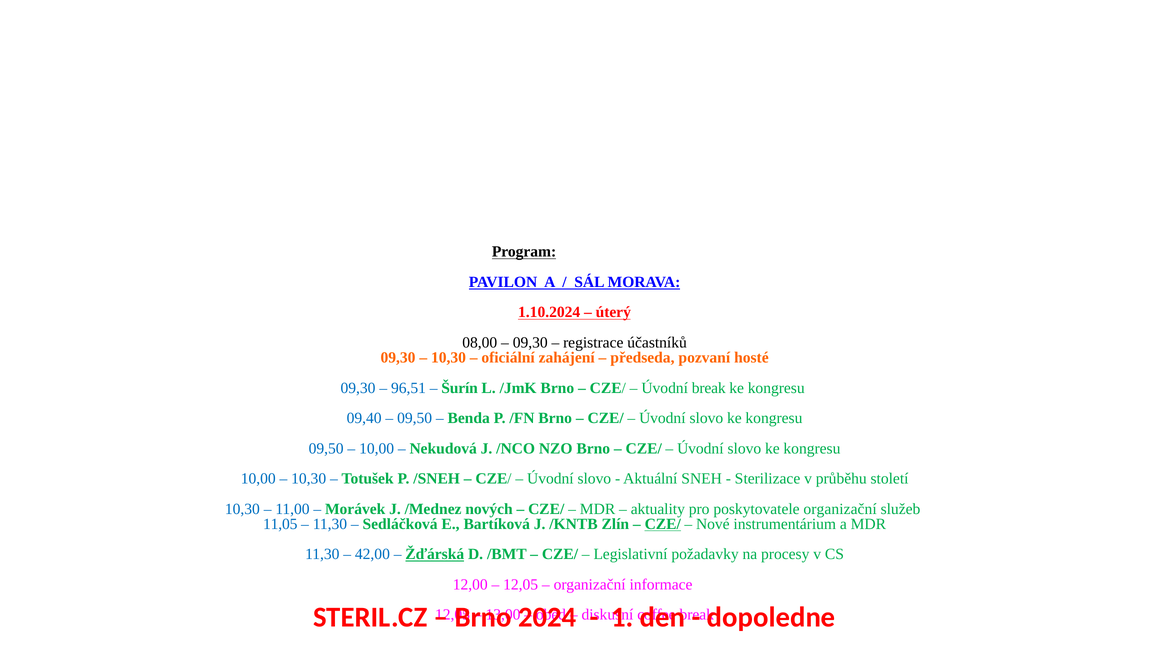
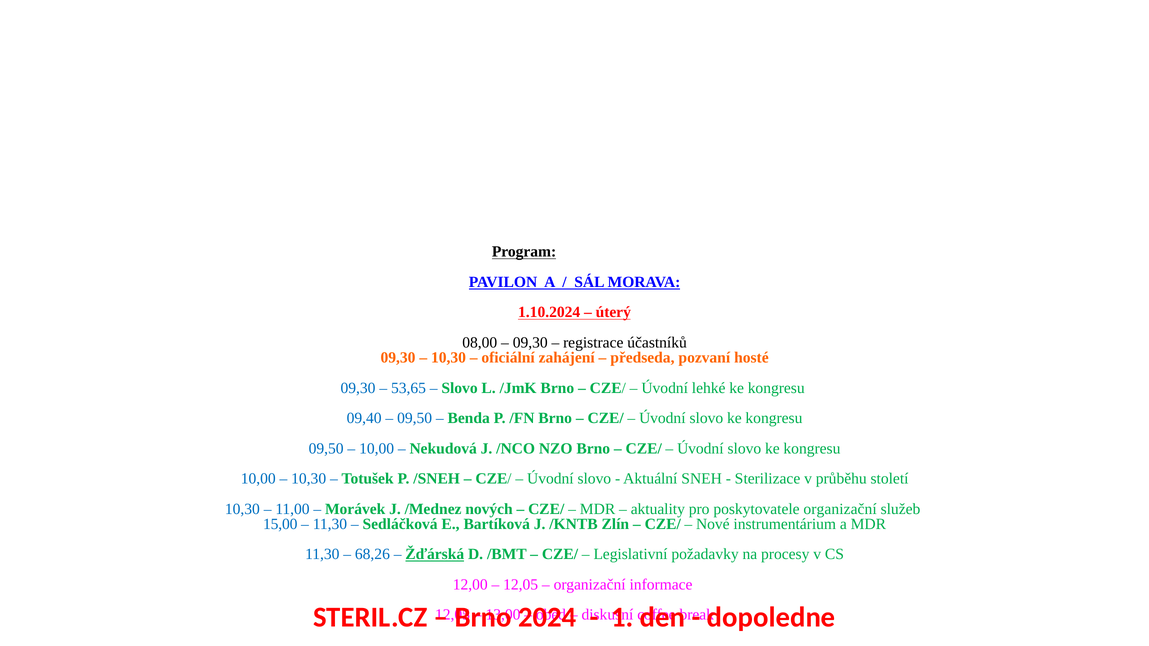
96,51: 96,51 -> 53,65
Šurín at (460, 388): Šurín -> Slovo
Úvodní break: break -> lehké
11,05: 11,05 -> 15,00
CZE/ at (663, 524) underline: present -> none
42,00: 42,00 -> 68,26
